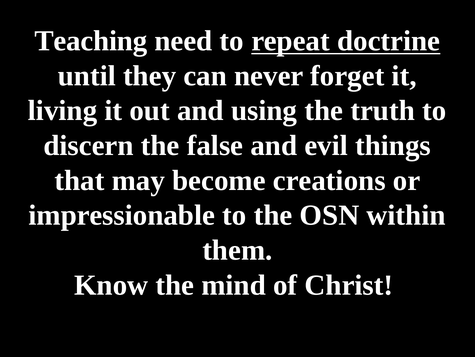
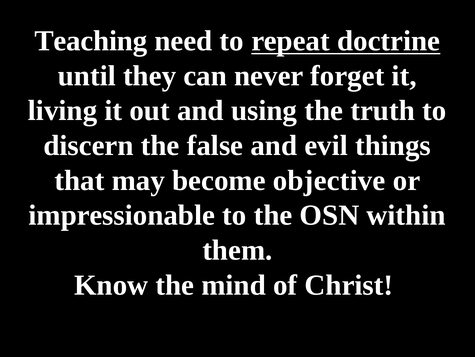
creations: creations -> objective
